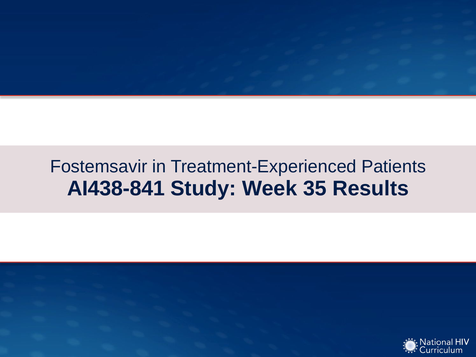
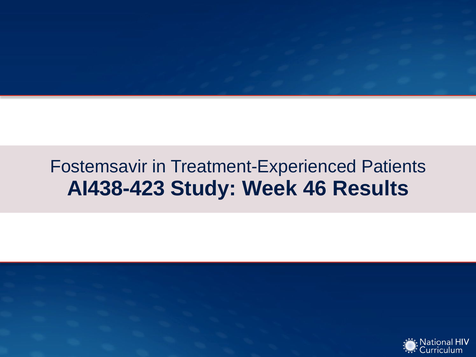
AI438-841: AI438-841 -> AI438-423
35: 35 -> 46
